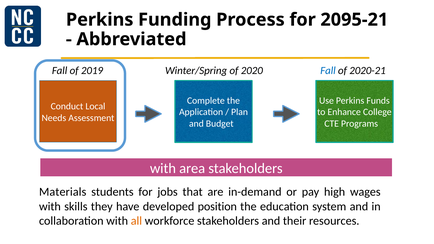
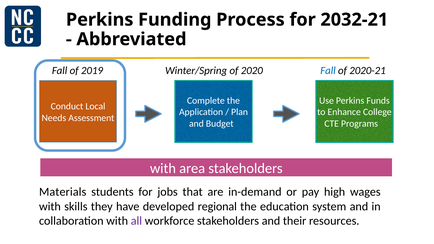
2095-21: 2095-21 -> 2032-21
position: position -> regional
all colour: orange -> purple
